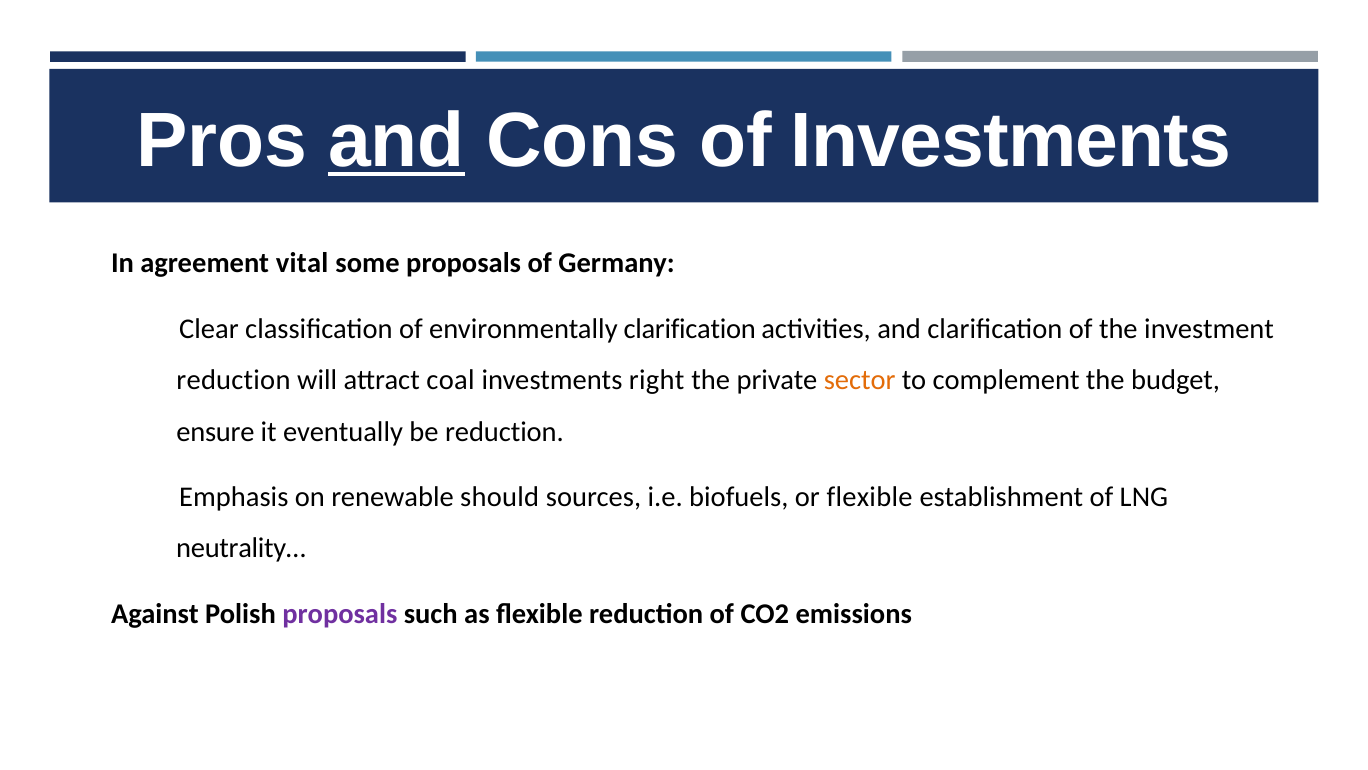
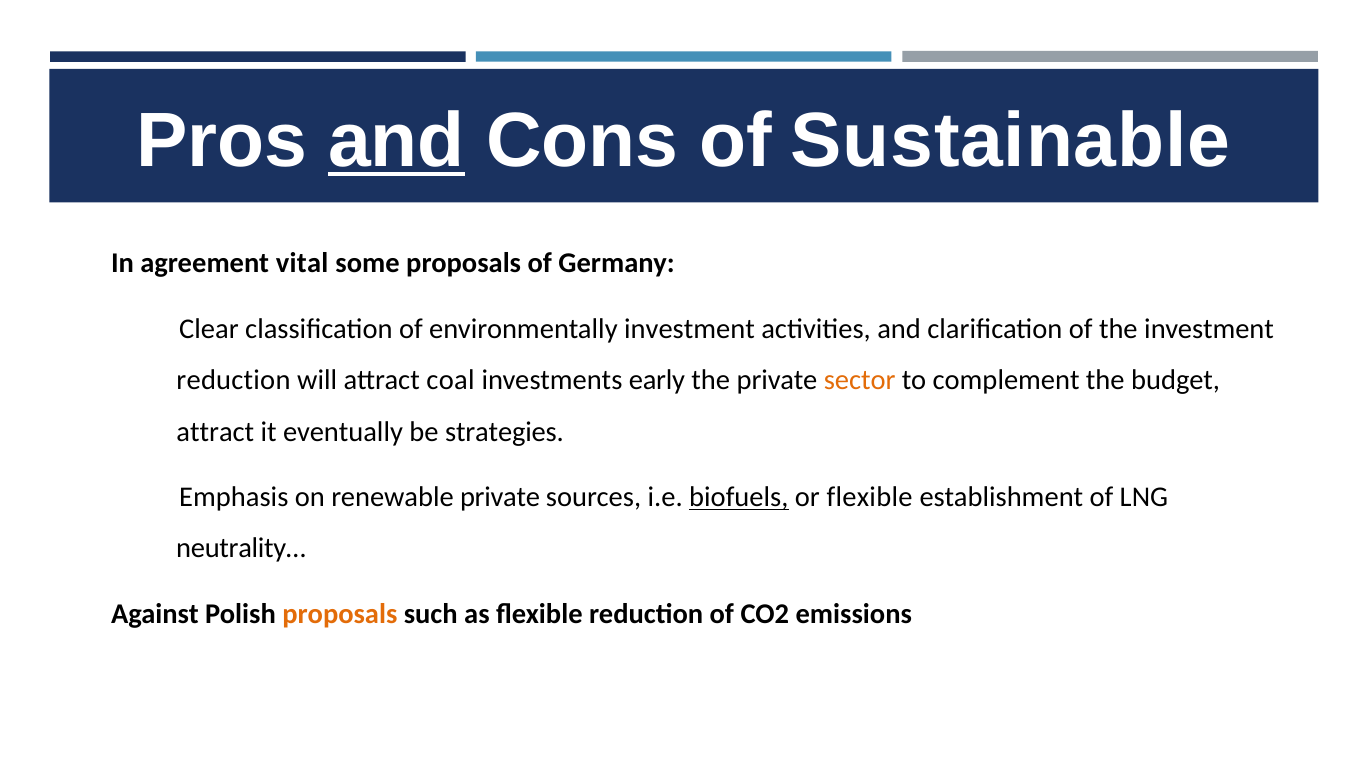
of Investments: Investments -> Sustainable
environmentally clarification: clarification -> investment
right: right -> early
ensure at (215, 431): ensure -> attract
be reduction: reduction -> strategies
renewable should: should -> private
biofuels underline: none -> present
proposals at (340, 614) colour: purple -> orange
